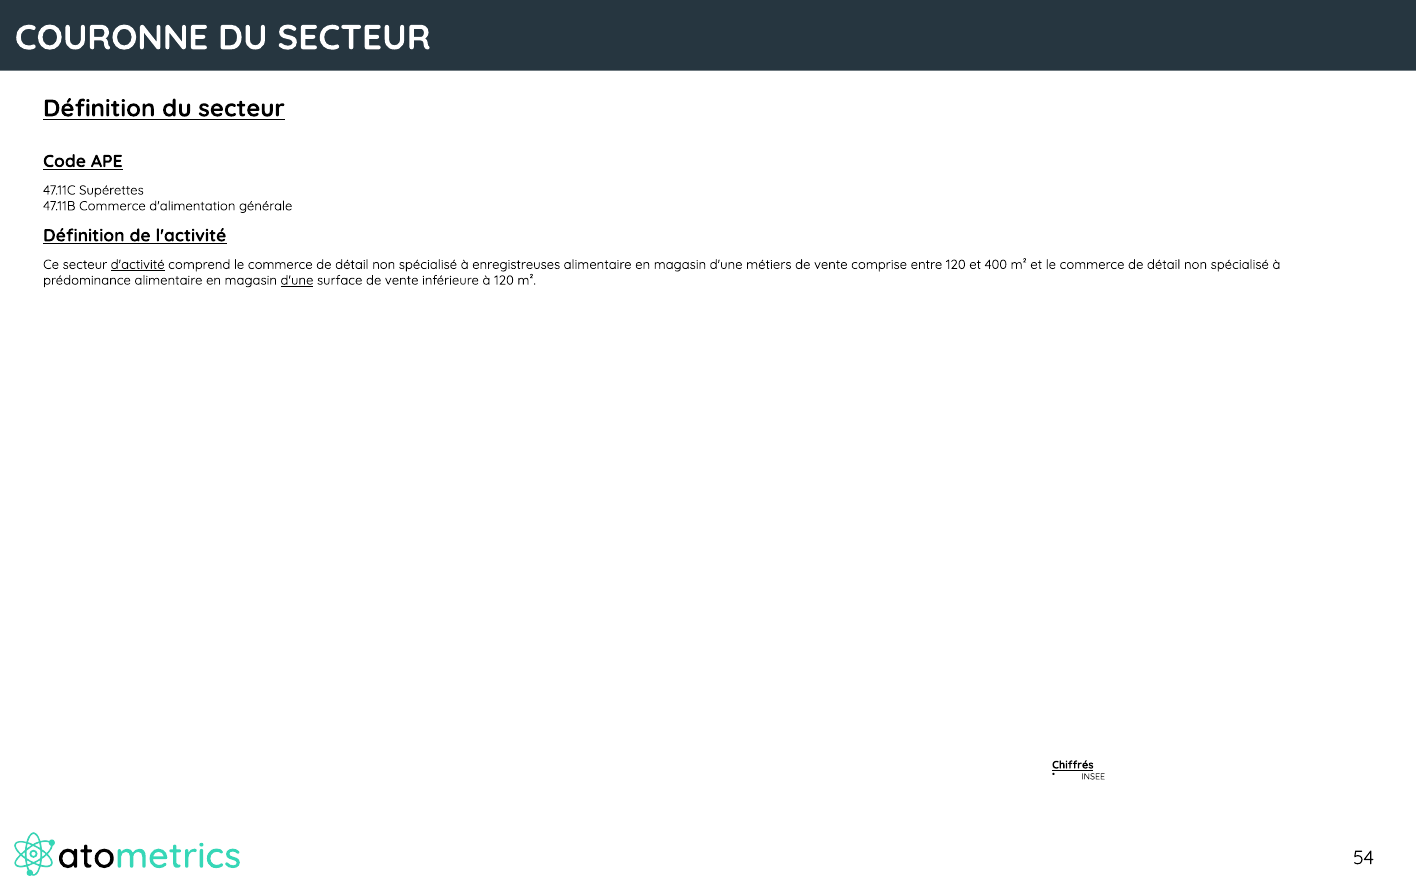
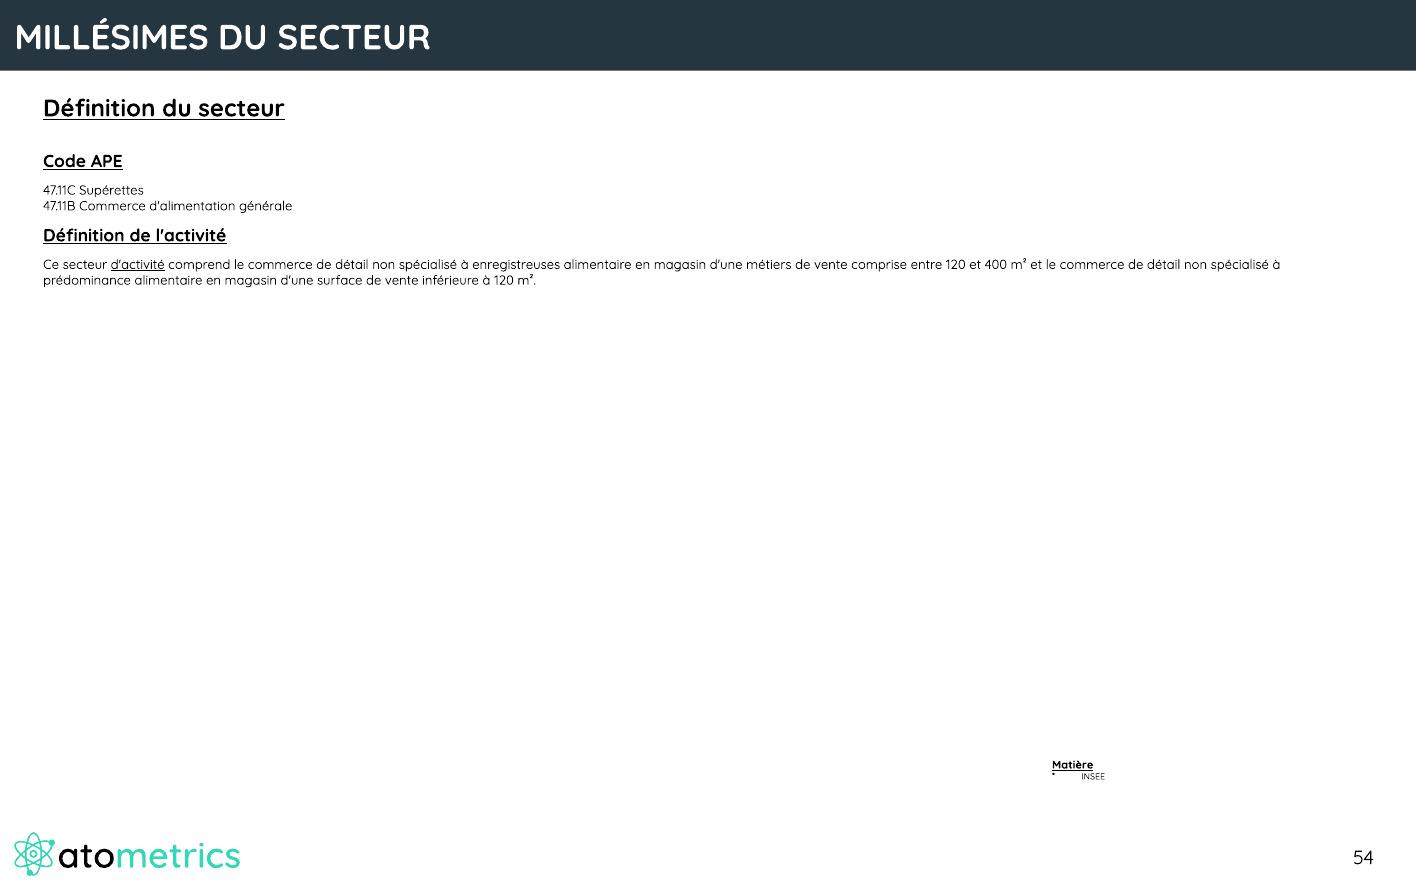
COURONNE: COURONNE -> MILLÉSIMES
d'une at (297, 280) underline: present -> none
Chiffrés: Chiffrés -> Matière
